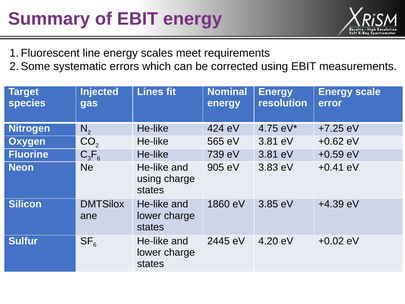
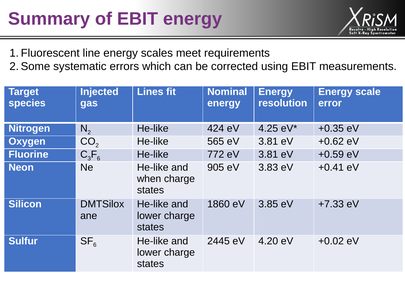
4.75: 4.75 -> 4.25
+7.25: +7.25 -> +0.35
739: 739 -> 772
using at (149, 179): using -> when
+4.39: +4.39 -> +7.33
